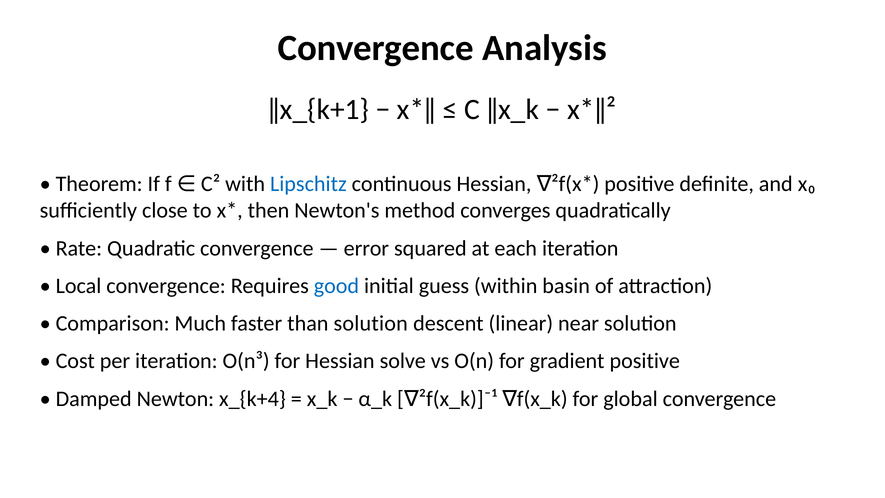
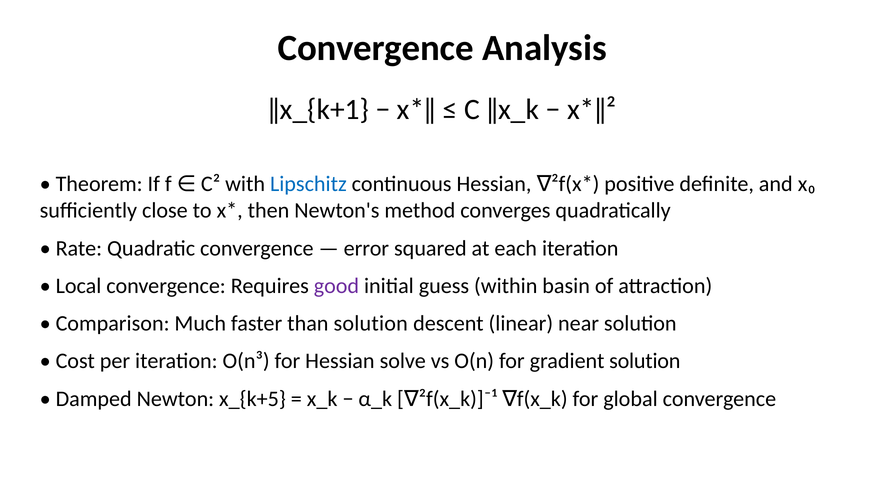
good colour: blue -> purple
gradient positive: positive -> solution
x_{k+4: x_{k+4 -> x_{k+5
